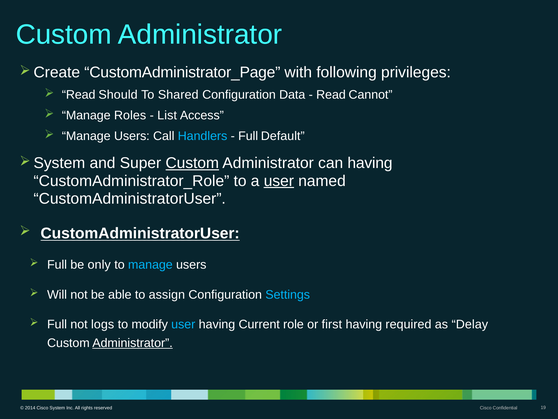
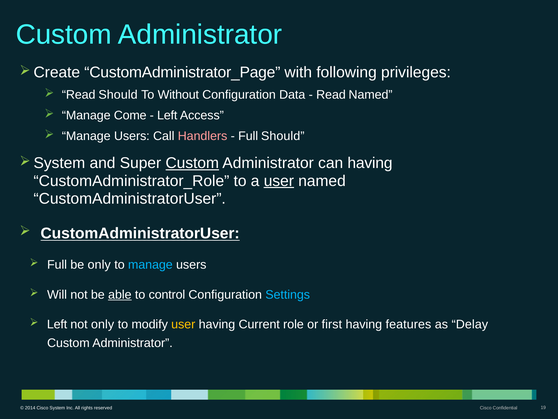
Shared: Shared -> Without
Read Cannot: Cannot -> Named
Roles: Roles -> Come
List at (167, 115): List -> Left
Handlers colour: light blue -> pink
Full Default: Default -> Should
able underline: none -> present
assign: assign -> control
Full at (57, 324): Full -> Left
not logs: logs -> only
user at (183, 324) colour: light blue -> yellow
required: required -> features
Administrator at (133, 343) underline: present -> none
